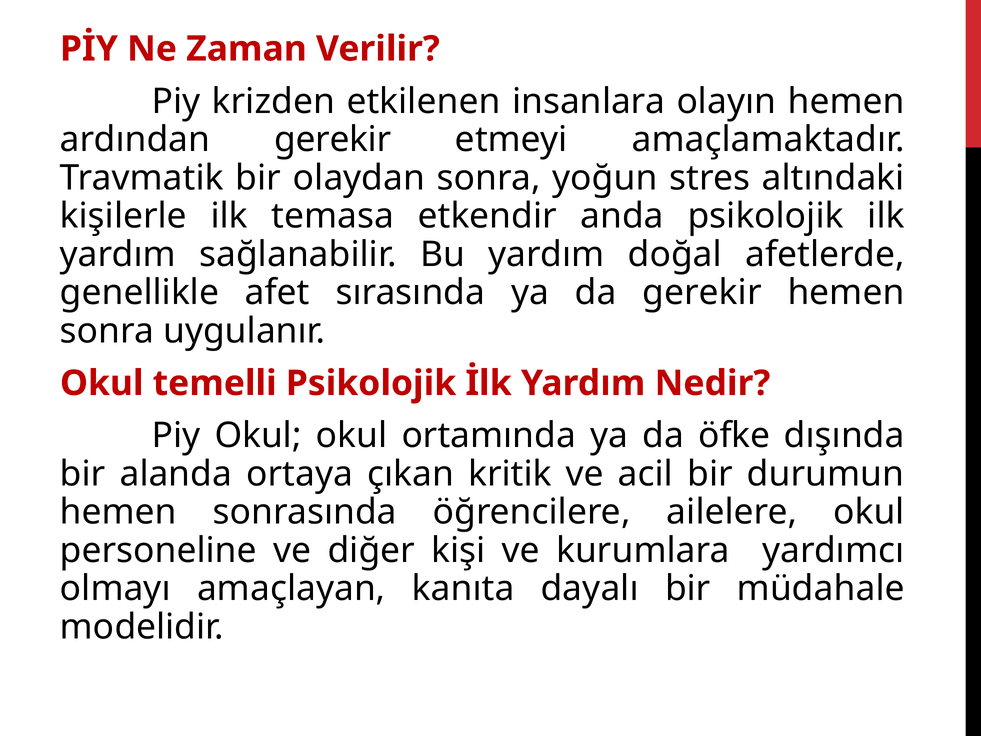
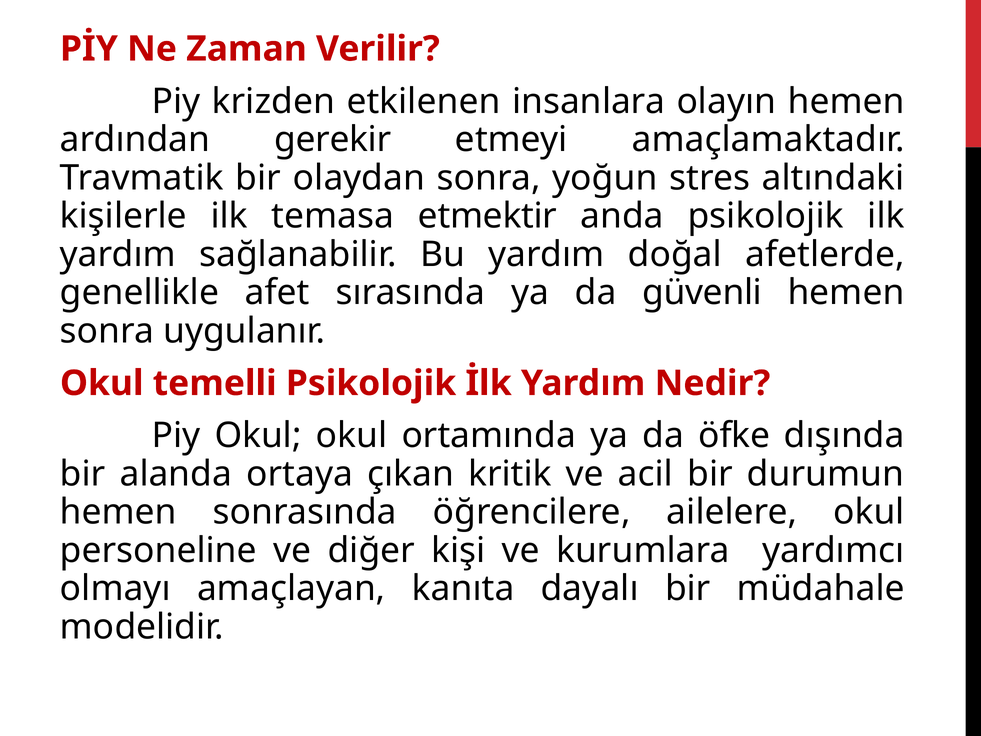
etkendir: etkendir -> etmektir
da gerekir: gerekir -> güvenli
